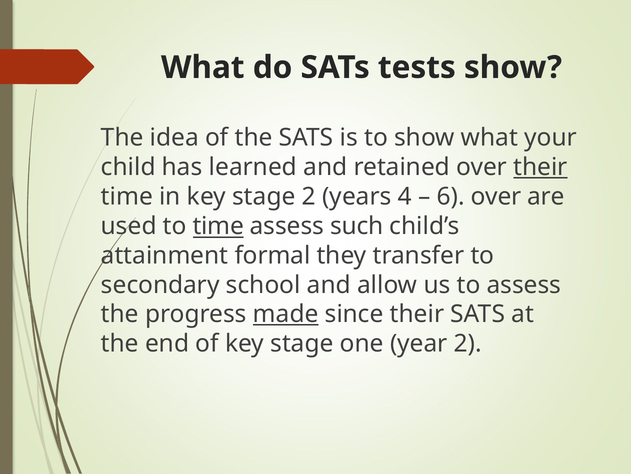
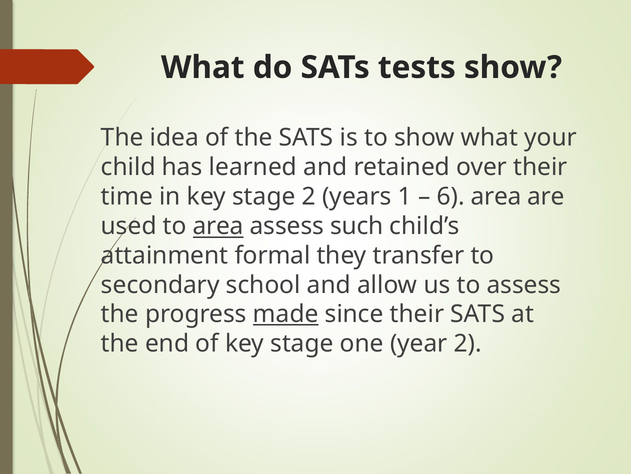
their at (540, 167) underline: present -> none
4: 4 -> 1
6 over: over -> area
to time: time -> area
